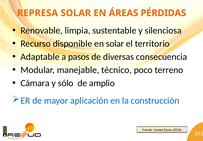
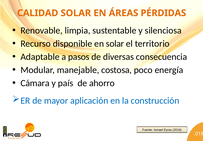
REPRESA: REPRESA -> CALIDAD
técnico: técnico -> costosa
terreno: terreno -> energía
sólo: sólo -> país
amplio: amplio -> ahorro
